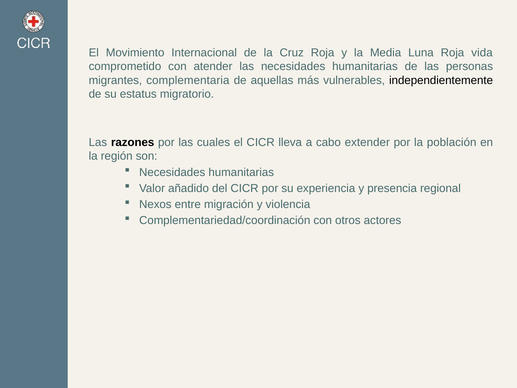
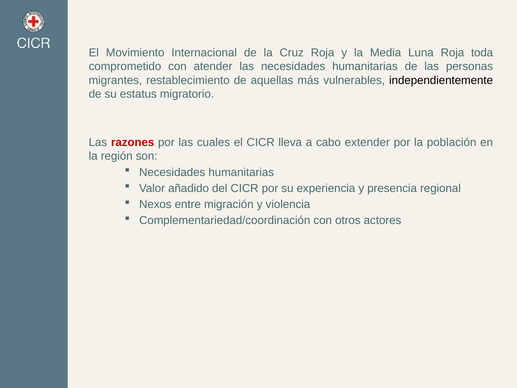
vida: vida -> toda
complementaria: complementaria -> restablecimiento
razones colour: black -> red
